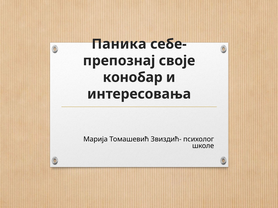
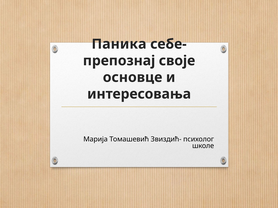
конобар: конобар -> основце
